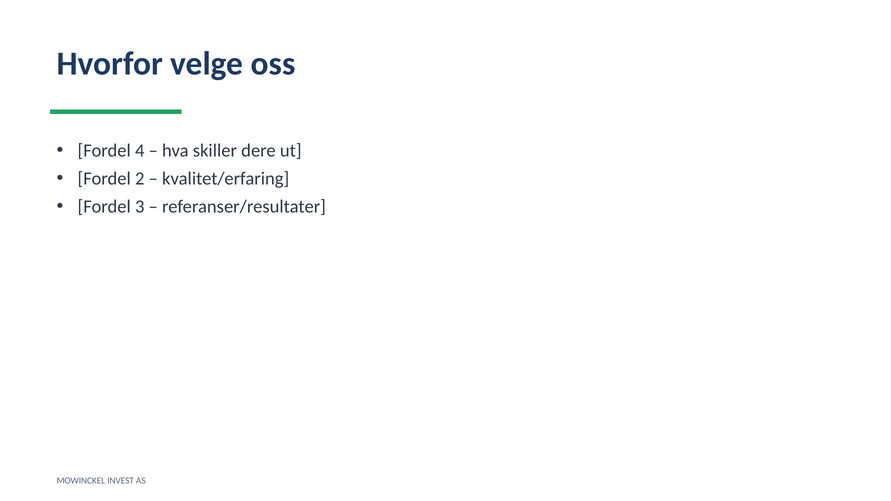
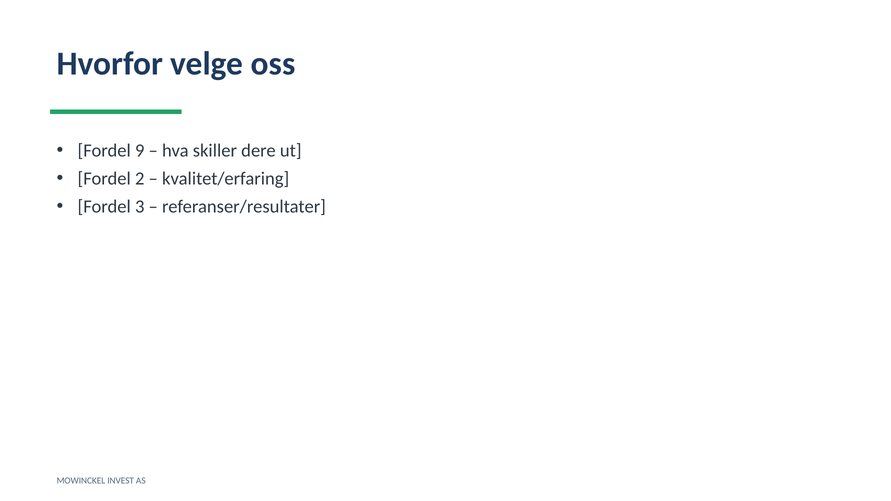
4: 4 -> 9
